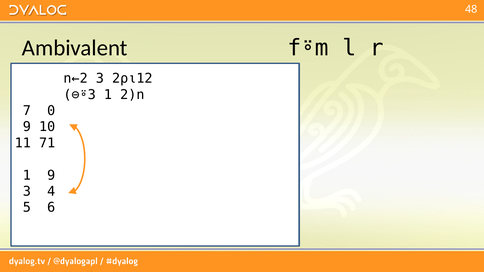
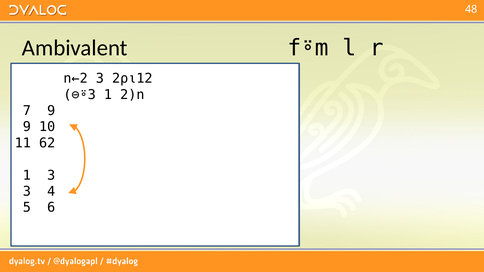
7 0: 0 -> 9
71: 71 -> 62
1 9: 9 -> 3
